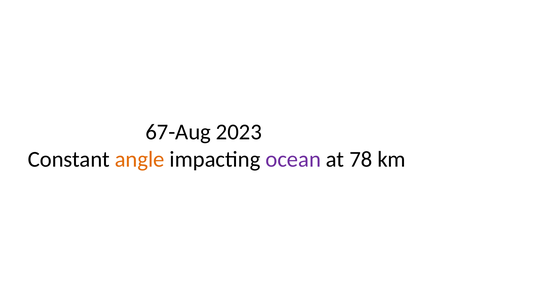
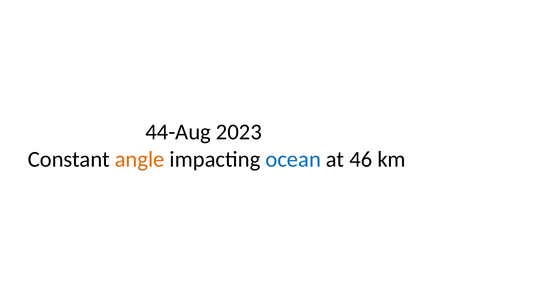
67-Aug: 67-Aug -> 44-Aug
ocean colour: purple -> blue
78: 78 -> 46
